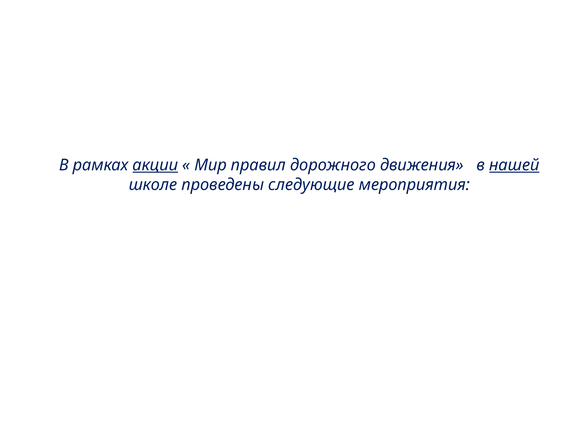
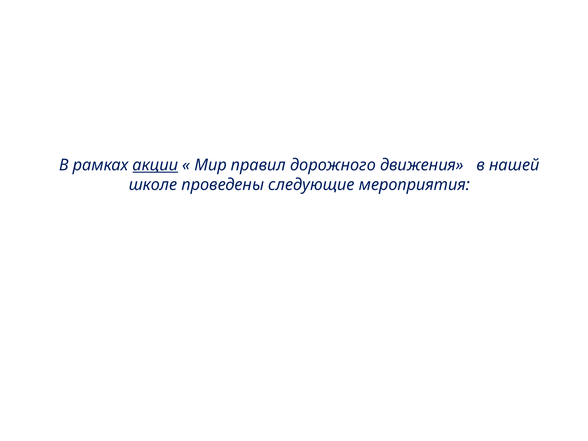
нашей underline: present -> none
